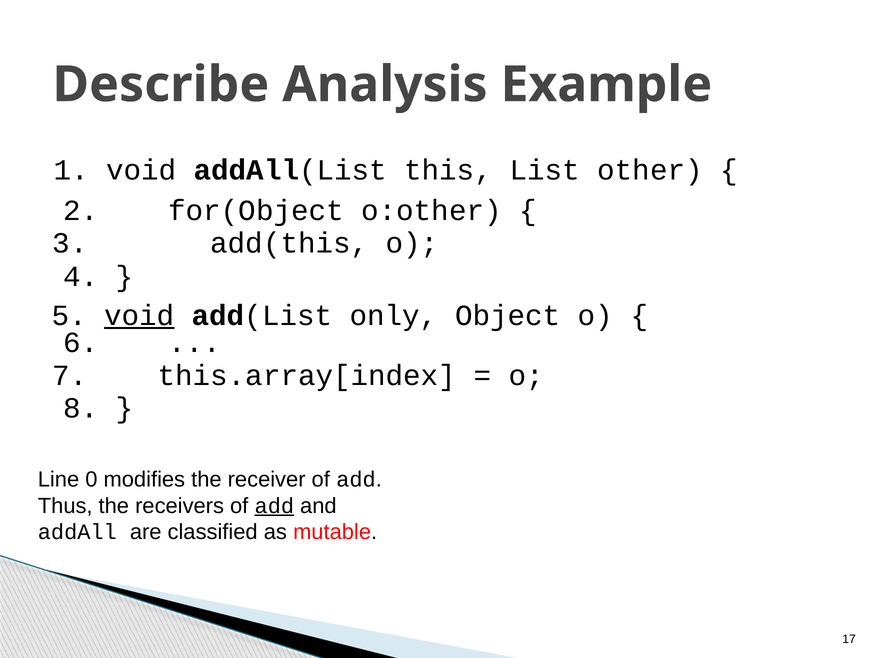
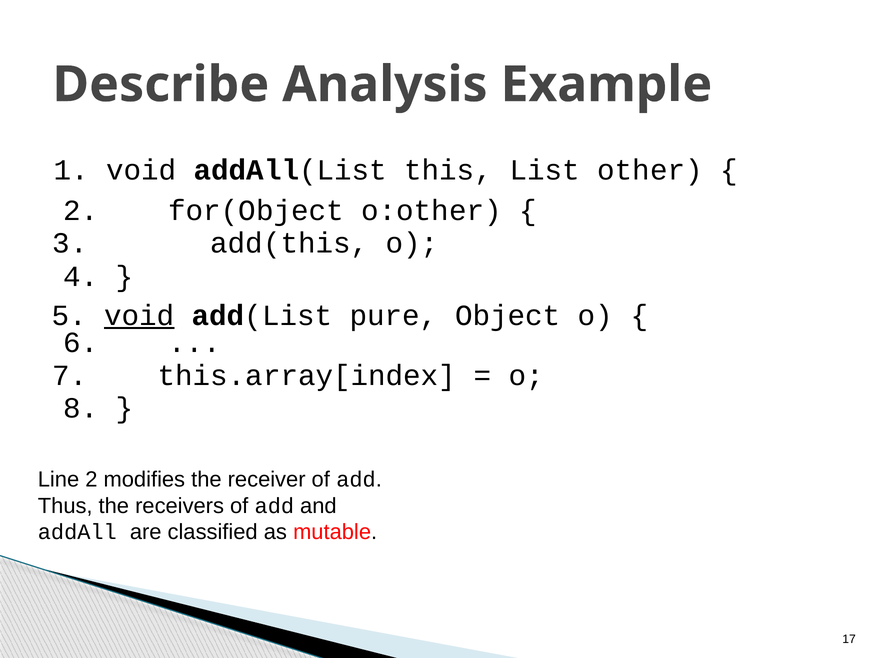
only: only -> pure
Line 0: 0 -> 2
add at (274, 506) underline: present -> none
